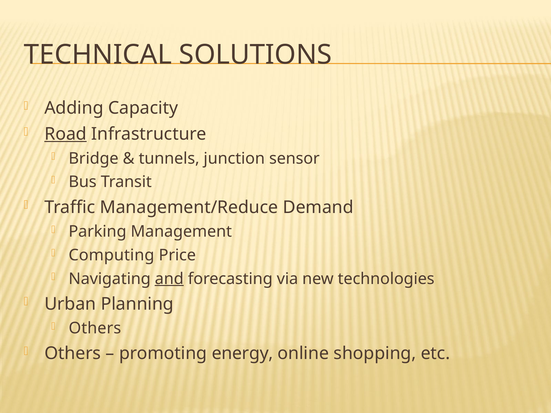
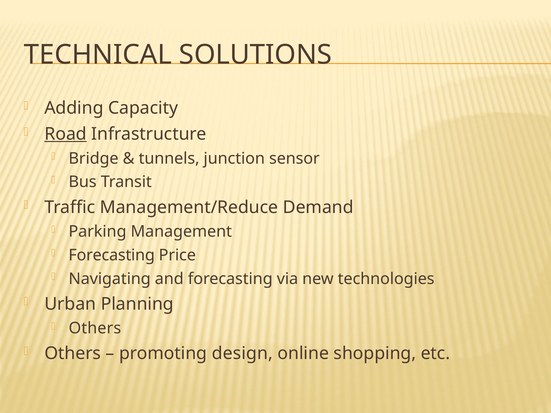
Computing at (111, 255): Computing -> Forecasting
and underline: present -> none
energy: energy -> design
